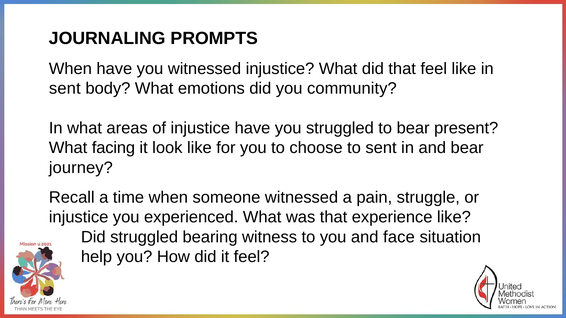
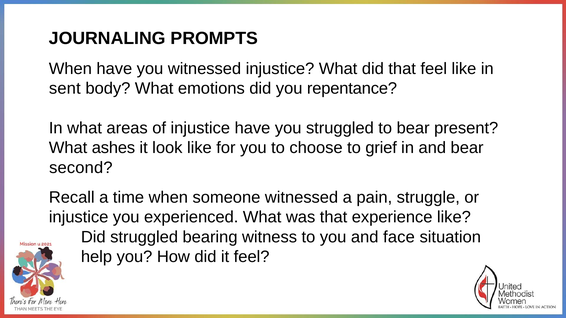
community: community -> repentance
facing: facing -> ashes
to sent: sent -> grief
journey: journey -> second
